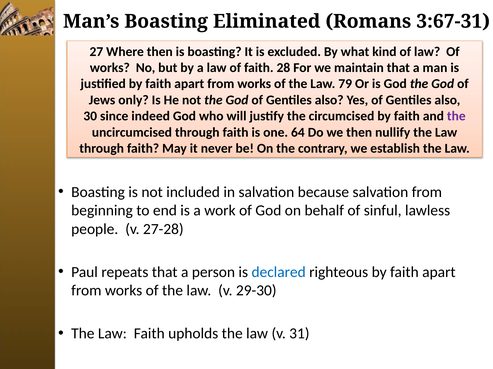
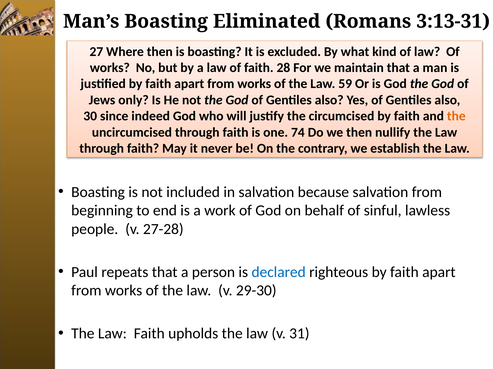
3:67-31: 3:67-31 -> 3:13-31
79: 79 -> 59
the at (456, 116) colour: purple -> orange
64: 64 -> 74
